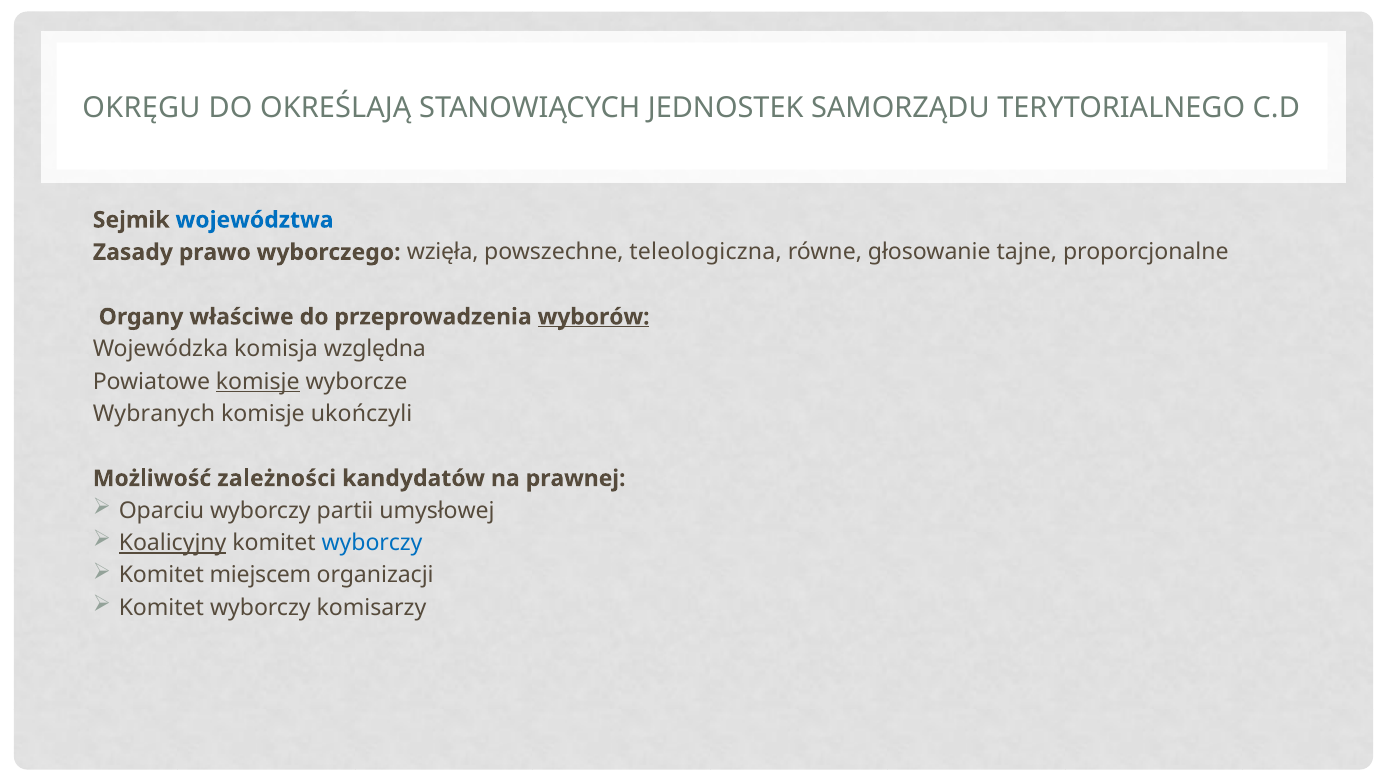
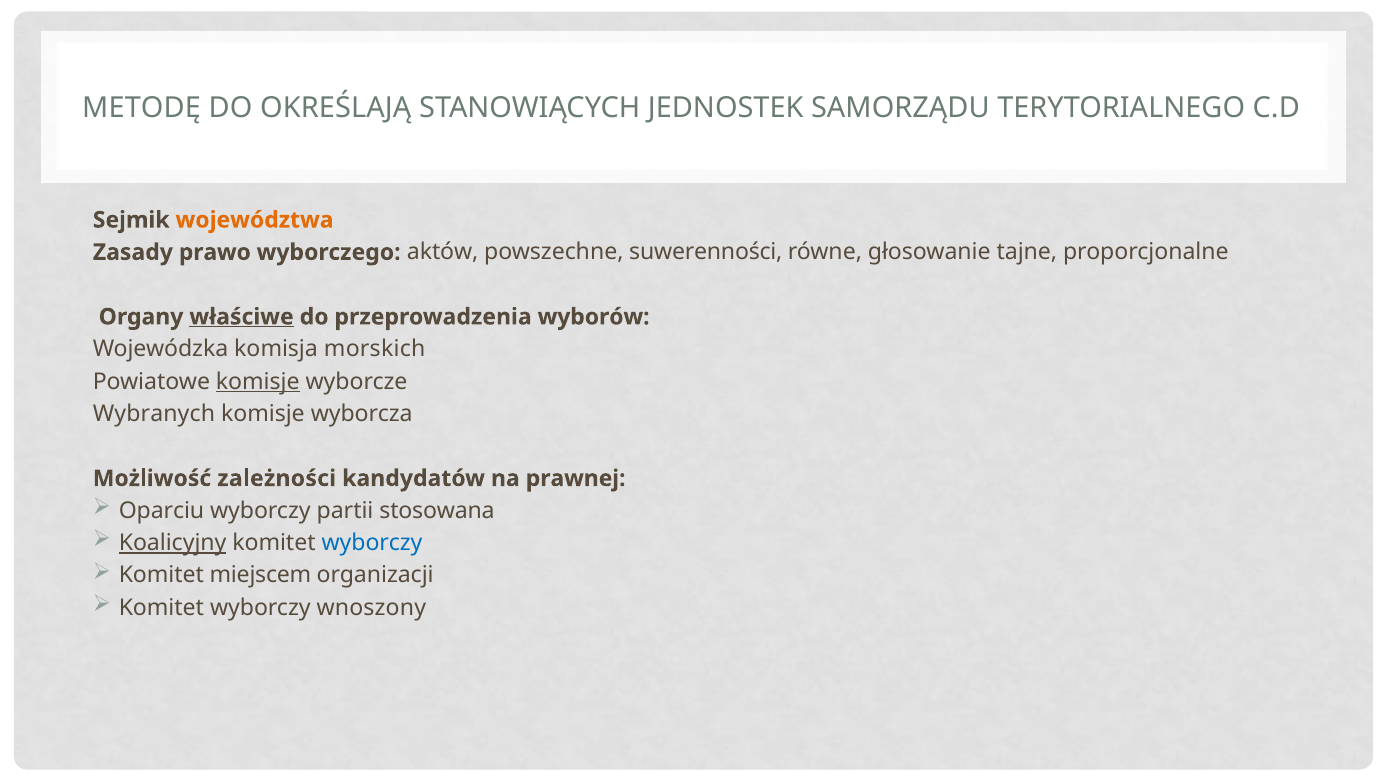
OKRĘGU: OKRĘGU -> METODĘ
województwa colour: blue -> orange
wzięła: wzięła -> aktów
teleologiczna: teleologiczna -> suwerenności
właściwe underline: none -> present
wyborów underline: present -> none
względna: względna -> morskich
ukończyli: ukończyli -> wyborcza
umysłowej: umysłowej -> stosowana
komisarzy: komisarzy -> wnoszony
